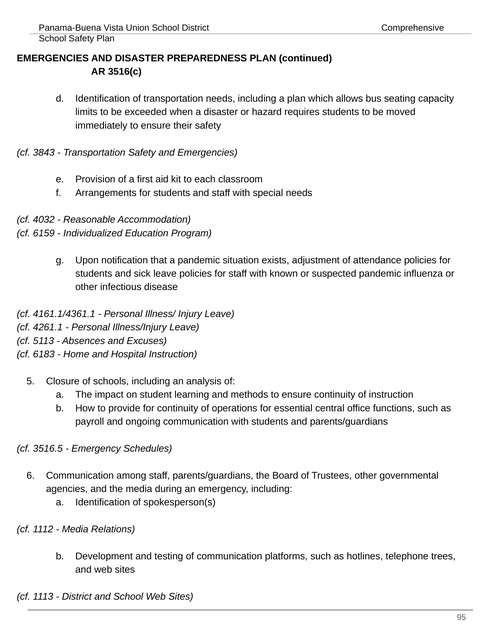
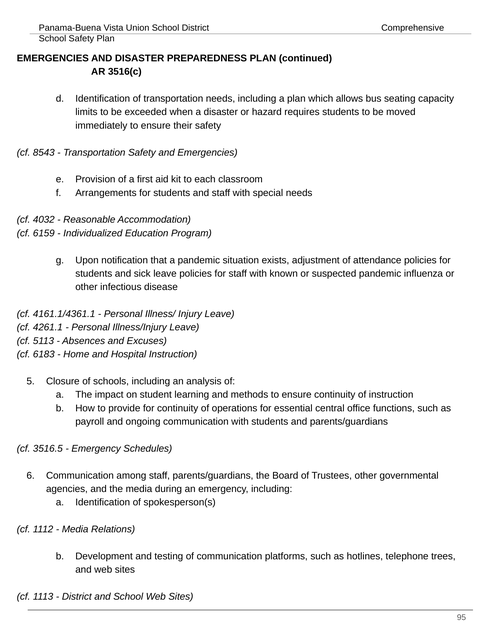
3843: 3843 -> 8543
